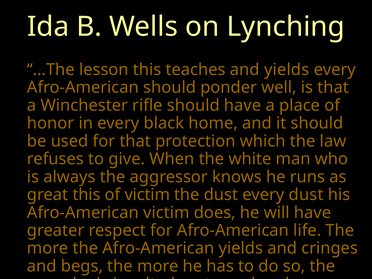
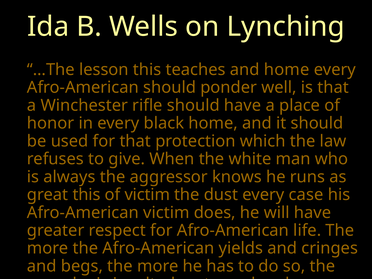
and yields: yields -> home
every dust: dust -> case
